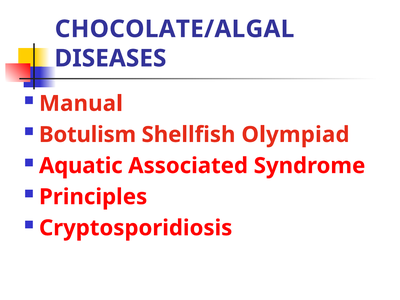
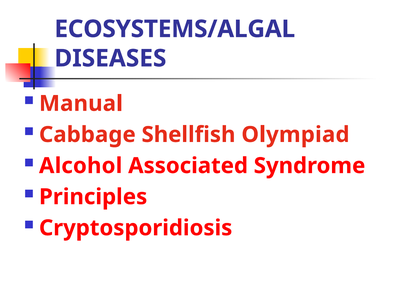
CHOCOLATE/ALGAL: CHOCOLATE/ALGAL -> ECOSYSTEMS/ALGAL
Botulism: Botulism -> Cabbage
Aquatic: Aquatic -> Alcohol
